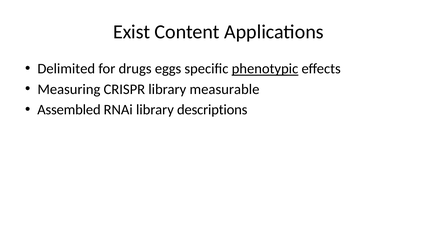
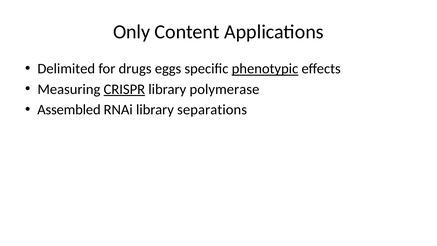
Exist: Exist -> Only
CRISPR underline: none -> present
measurable: measurable -> polymerase
descriptions: descriptions -> separations
